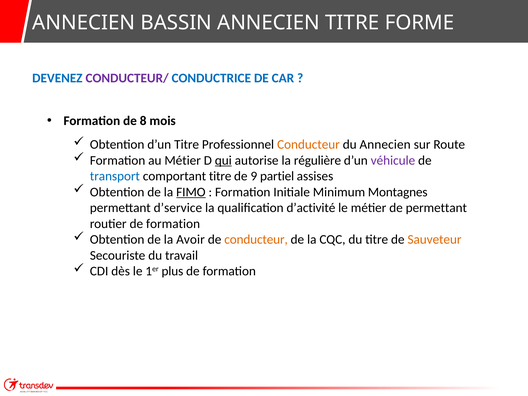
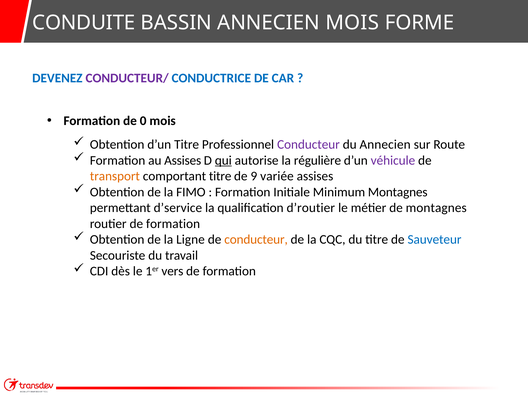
ANNECIEN at (84, 23): ANNECIEN -> CONDUITE
ANNECIEN TITRE: TITRE -> MOIS
8: 8 -> 0
Conducteur at (308, 145) colour: orange -> purple
au Métier: Métier -> Assises
transport colour: blue -> orange
partiel: partiel -> variée
FIMO underline: present -> none
d’activité: d’activité -> d’routier
de permettant: permettant -> montagnes
Avoir: Avoir -> Ligne
Sauveteur colour: orange -> blue
plus: plus -> vers
